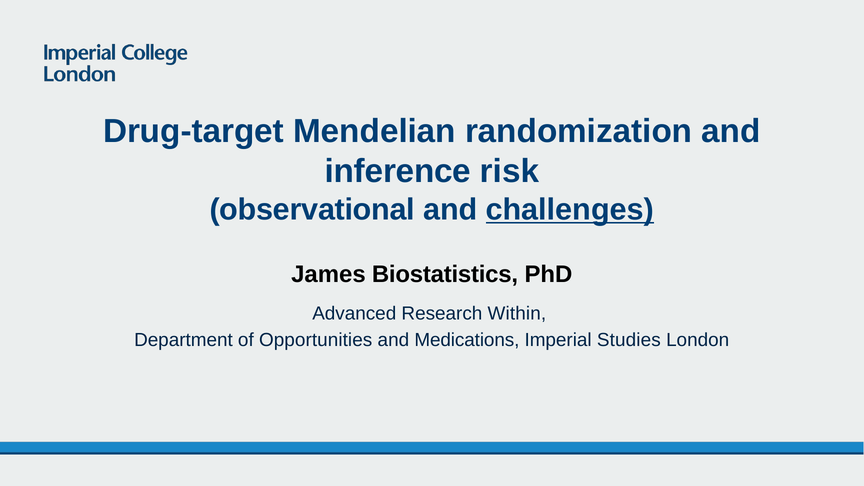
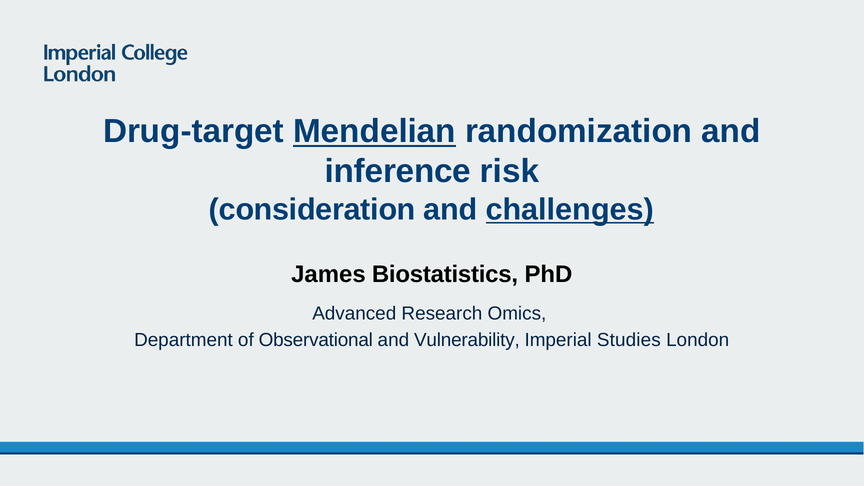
Mendelian underline: none -> present
observational: observational -> consideration
Within: Within -> Omics
Opportunities: Opportunities -> Observational
Medications: Medications -> Vulnerability
